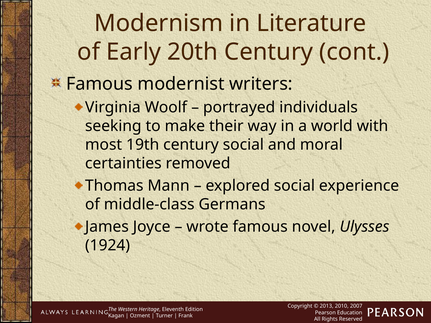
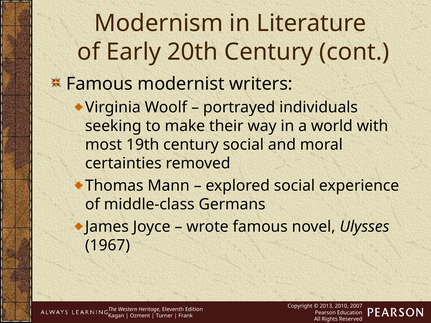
1924: 1924 -> 1967
